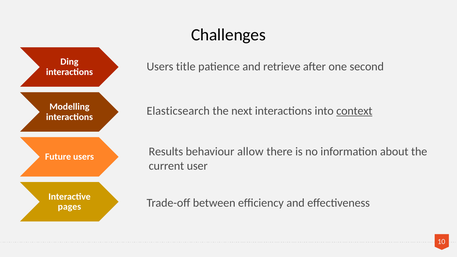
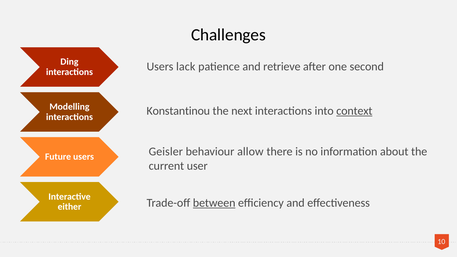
title: title -> lack
Elasticsearch: Elasticsearch -> Konstantinou
Results: Results -> Geisler
pages: pages -> either
between underline: none -> present
